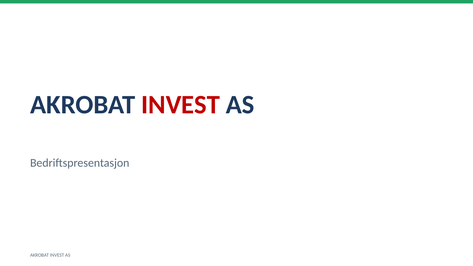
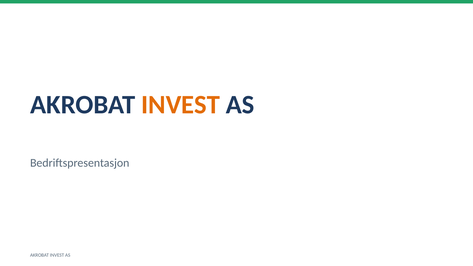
INVEST at (181, 105) colour: red -> orange
